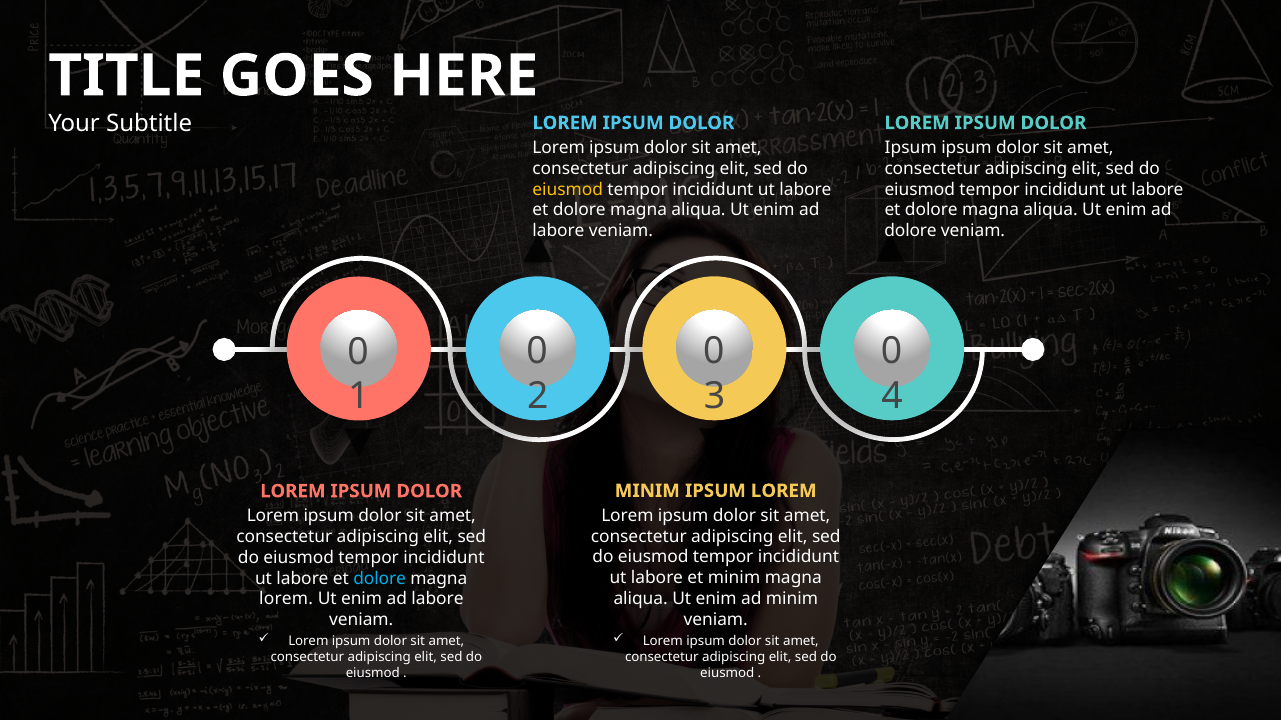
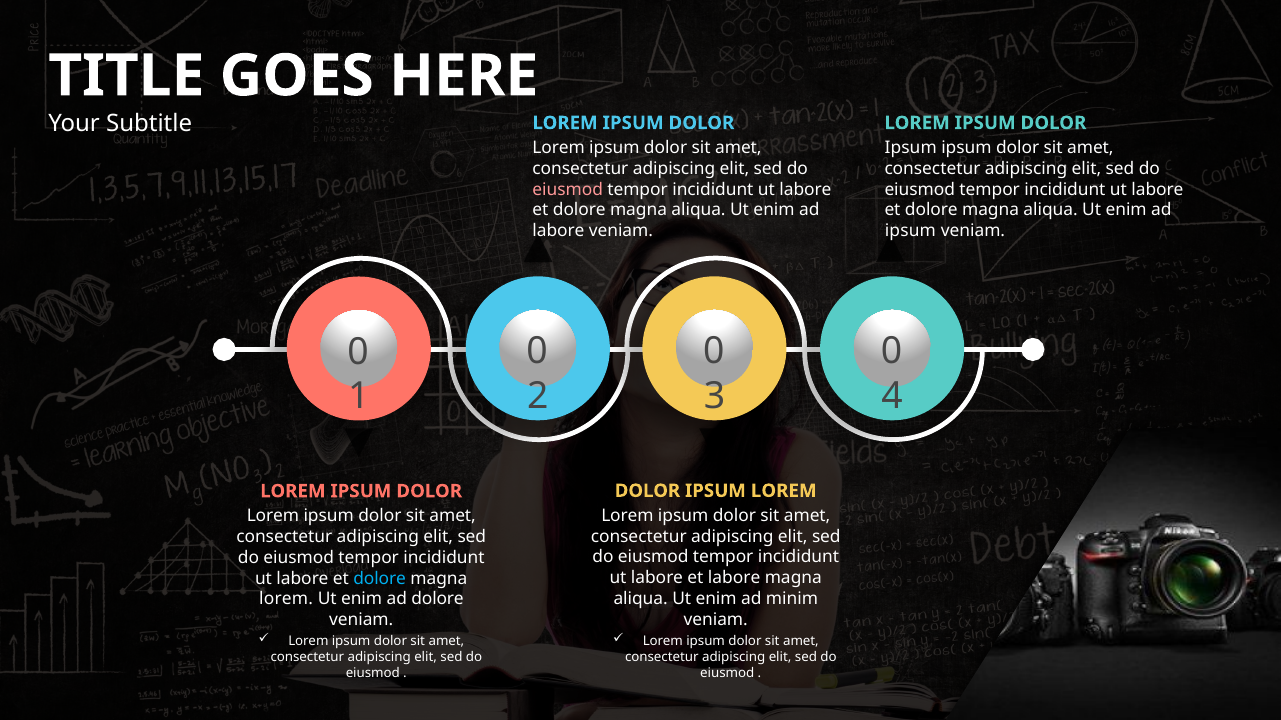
eiusmod at (568, 189) colour: yellow -> pink
dolore at (911, 231): dolore -> ipsum
MINIM at (647, 491): MINIM -> DOLOR
et minim: minim -> labore
labore at (438, 600): labore -> dolore
